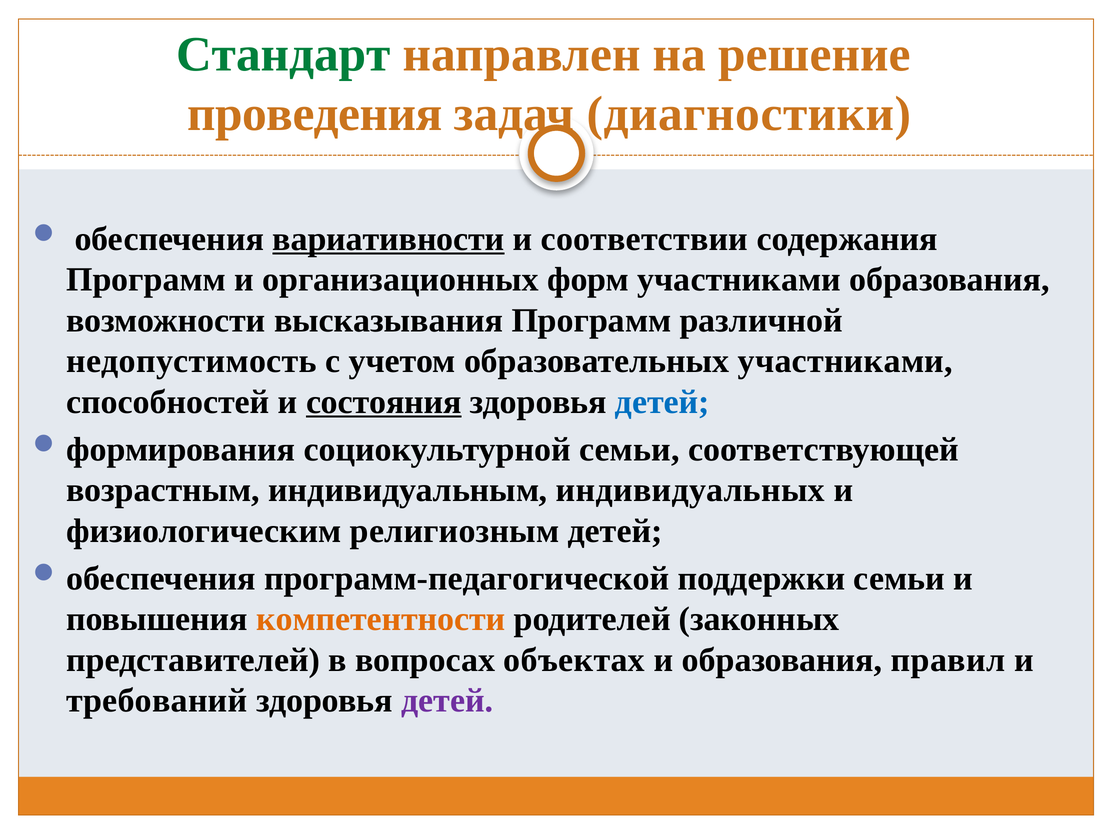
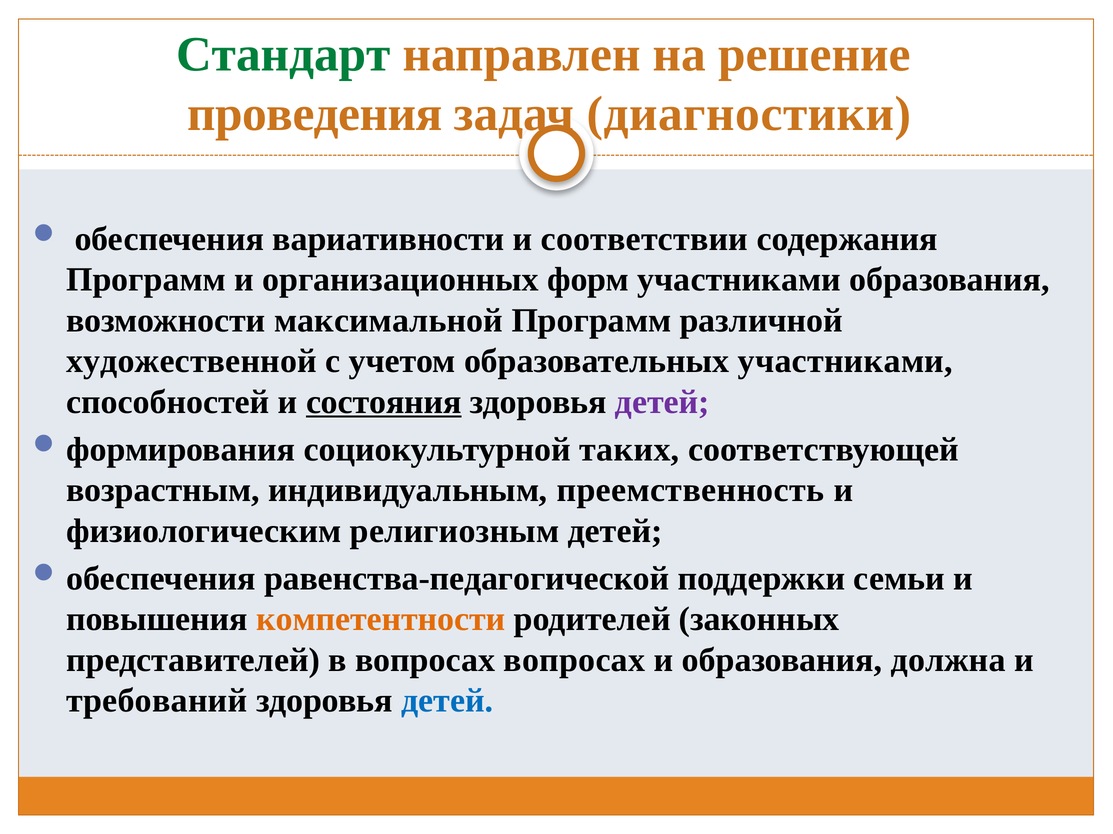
вариативности underline: present -> none
высказывания: высказывания -> максимальной
недопустимость: недопустимость -> художественной
детей at (662, 402) colour: blue -> purple
социокультурной семьи: семьи -> таких
индивидуальных: индивидуальных -> преемственность
программ-педагогической: программ-педагогической -> равенства-педагогической
вопросах объектах: объектах -> вопросах
правил: правил -> должна
детей at (447, 701) colour: purple -> blue
